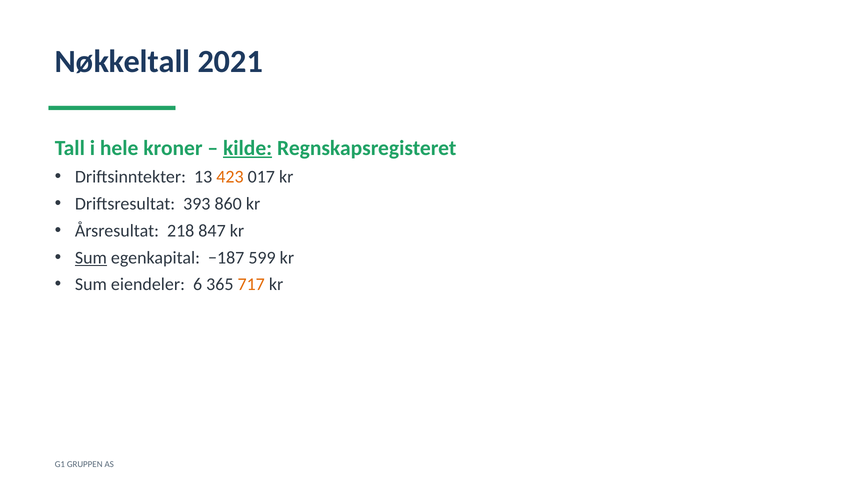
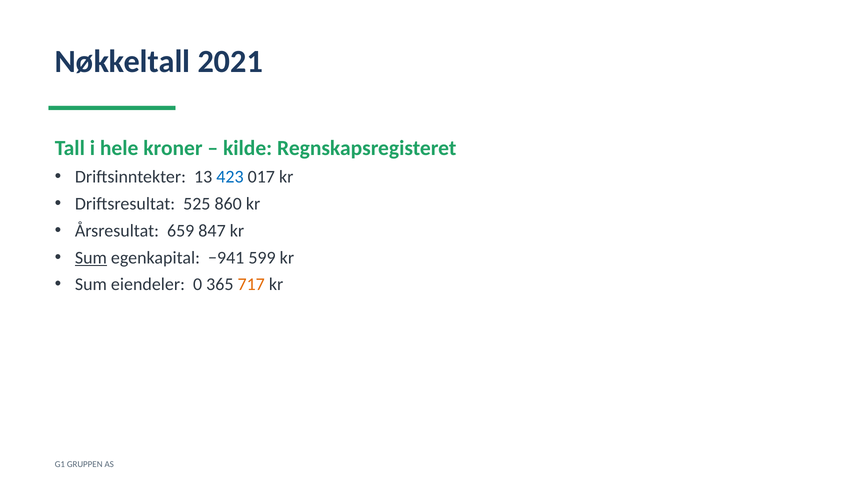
kilde underline: present -> none
423 colour: orange -> blue
393: 393 -> 525
218: 218 -> 659
−187: −187 -> −941
6: 6 -> 0
